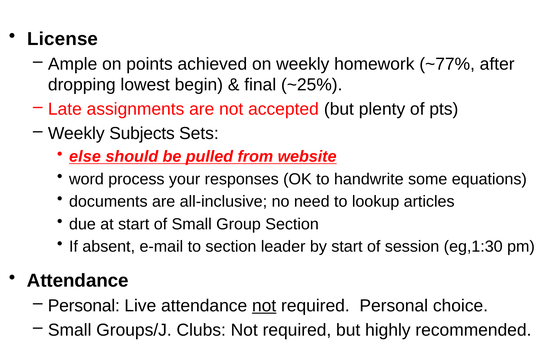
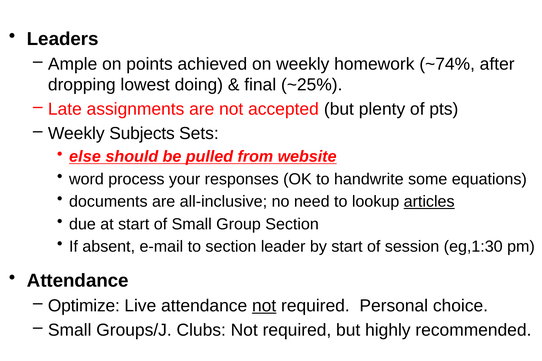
License: License -> Leaders
~77%: ~77% -> ~74%
begin: begin -> doing
articles underline: none -> present
Personal at (84, 306): Personal -> Optimize
